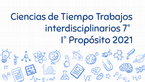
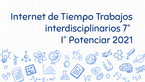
Ciencias: Ciencias -> Internet
Propósito: Propósito -> Potenciar
